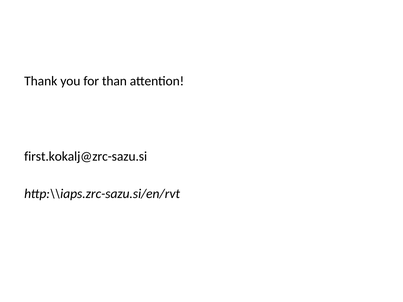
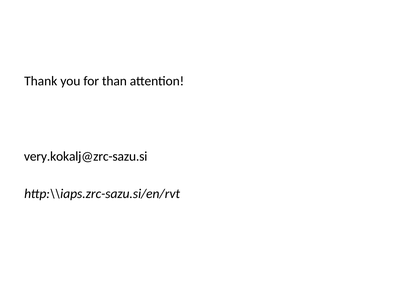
first.kokalj@zrc-sazu.si: first.kokalj@zrc-sazu.si -> very.kokalj@zrc-sazu.si
